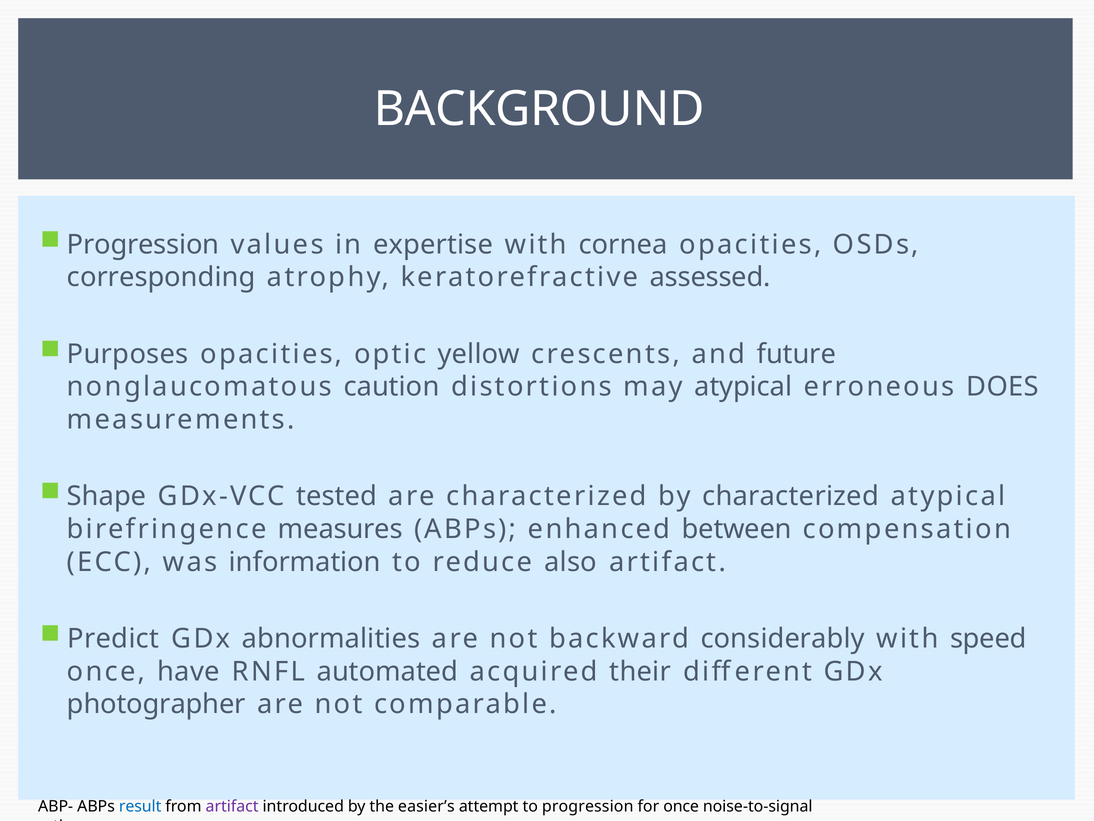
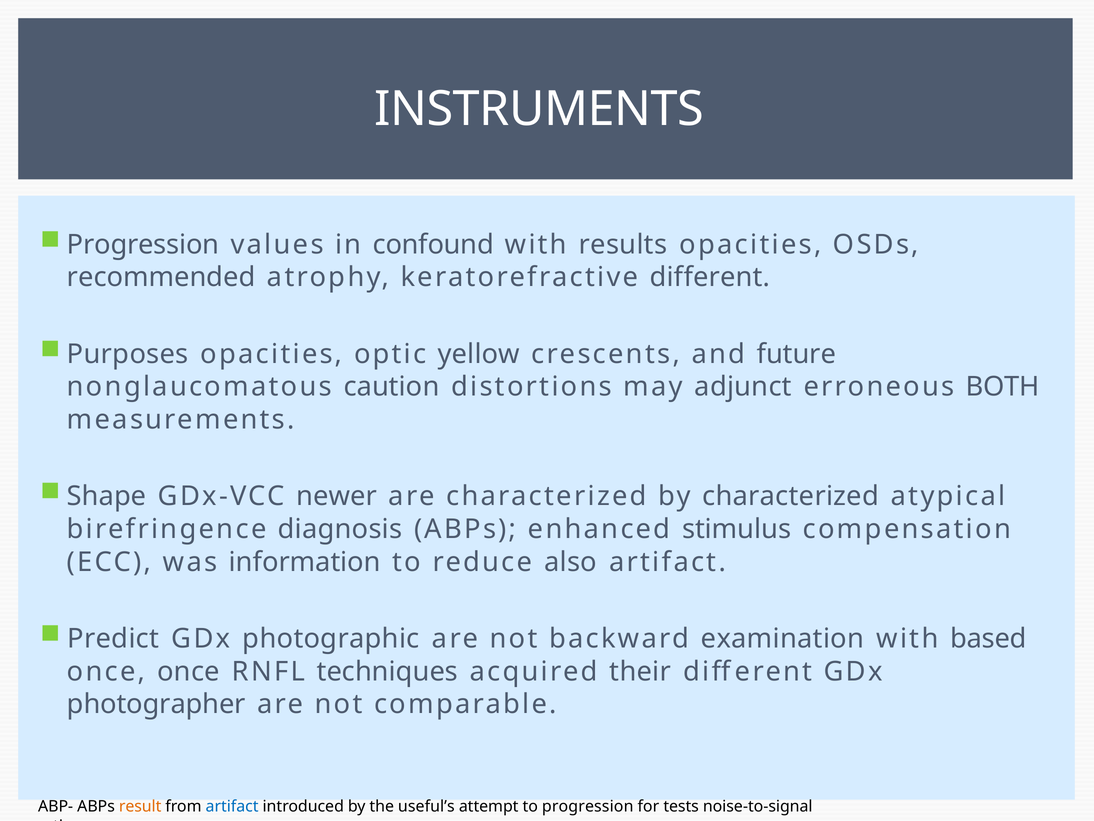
BACKGROUND: BACKGROUND -> INSTRUMENTS
expertise: expertise -> confound
cornea: cornea -> results
corresponding: corresponding -> recommended
keratorefractive assessed: assessed -> different
may atypical: atypical -> adjunct
DOES: DOES -> BOTH
tested: tested -> newer
measures: measures -> diagnosis
between: between -> stimulus
abnormalities: abnormalities -> photographic
considerably: considerably -> examination
speed: speed -> based
once have: have -> once
automated: automated -> techniques
result colour: blue -> orange
artifact at (232, 806) colour: purple -> blue
easier’s: easier’s -> useful’s
for once: once -> tests
